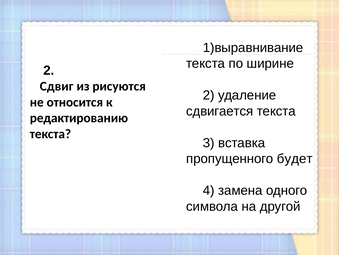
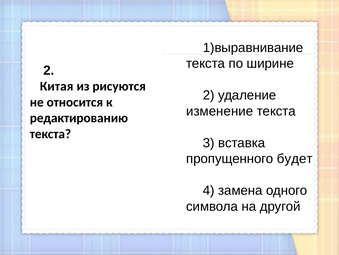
Сдвиг: Сдвиг -> Китая
сдвигается: сдвигается -> изменение
